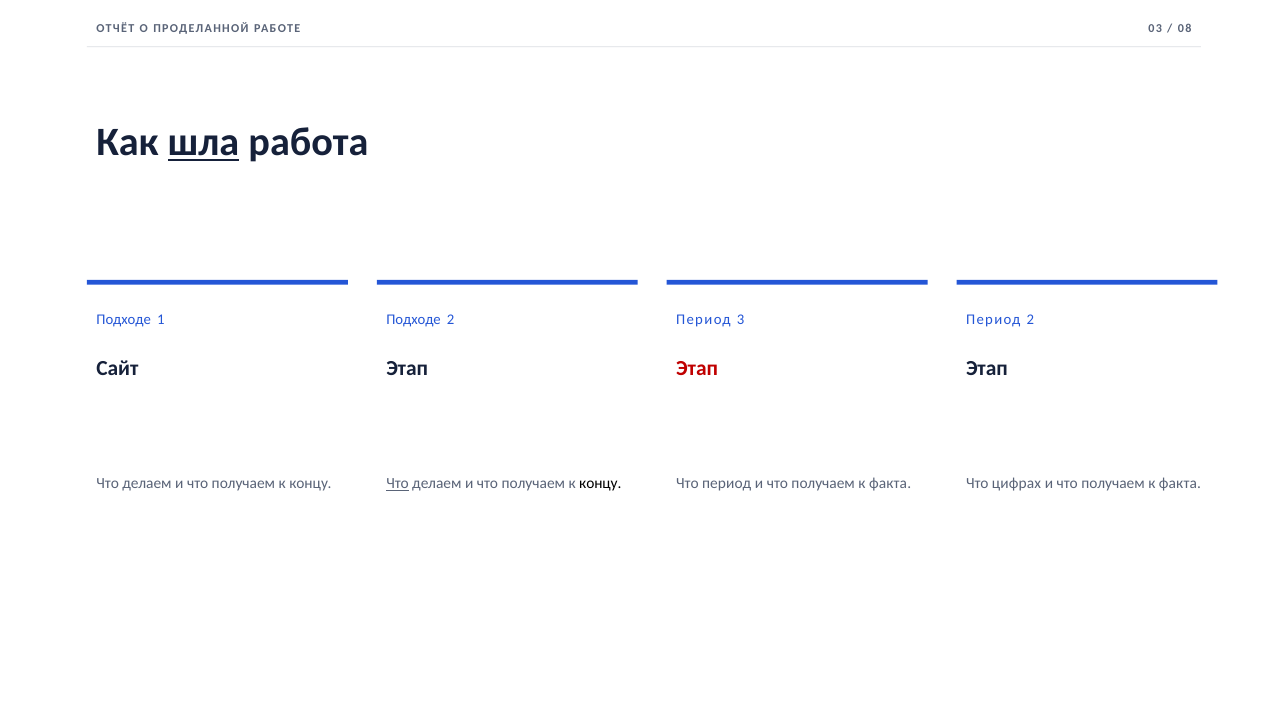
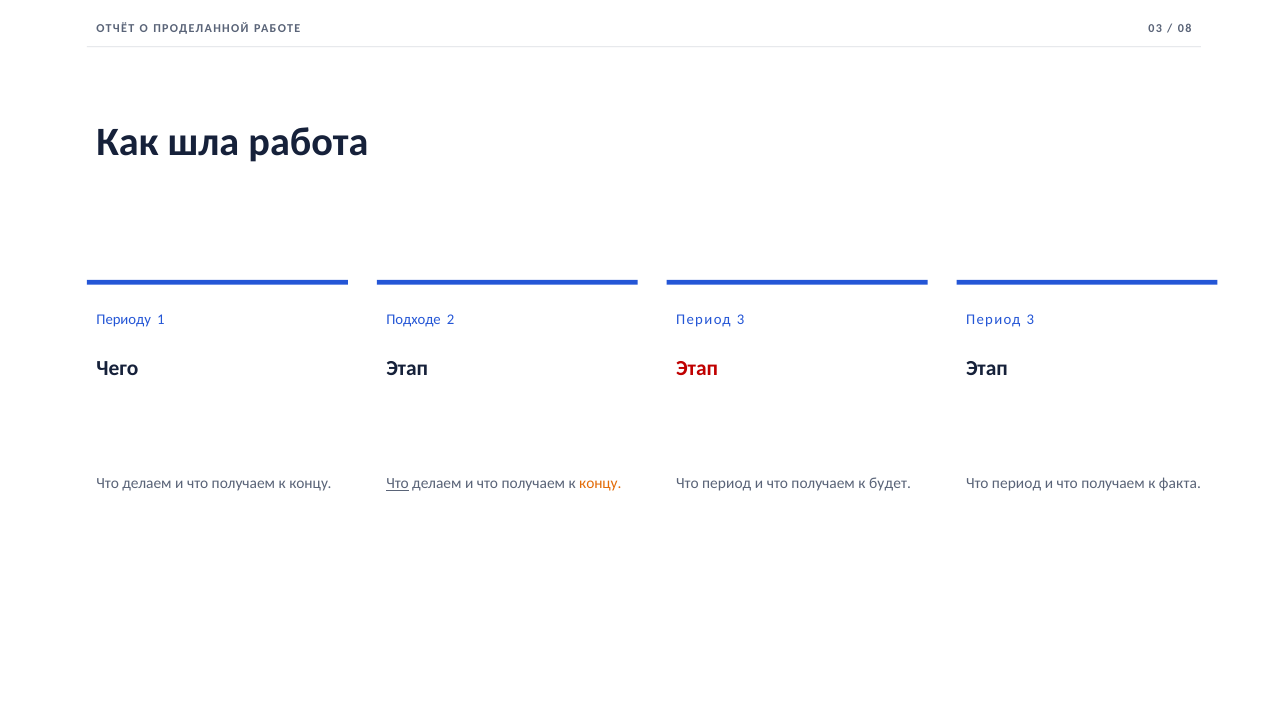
шла underline: present -> none
Подходе at (124, 320): Подходе -> Периоду
2 at (1030, 320): 2 -> 3
Сайт: Сайт -> Чего
концу at (600, 484) colour: black -> orange
факта at (890, 484): факта -> будет
цифрах at (1017, 484): цифрах -> период
